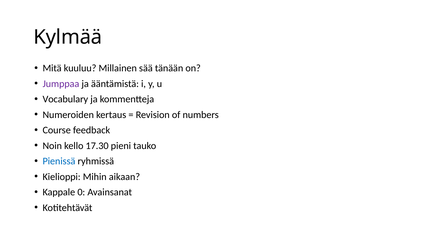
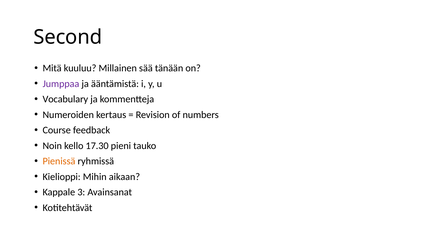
Kylmää: Kylmää -> Second
Pienissä colour: blue -> orange
0: 0 -> 3
